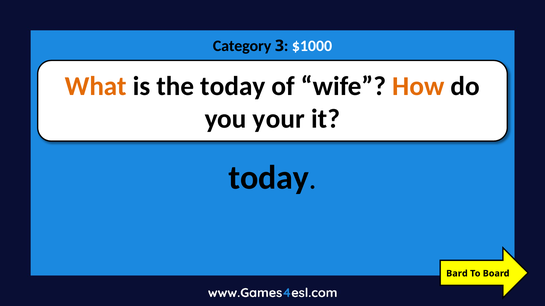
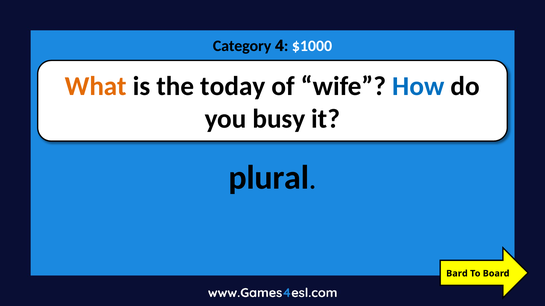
3: 3 -> 4
How colour: orange -> blue
your: your -> busy
today at (269, 178): today -> plural
